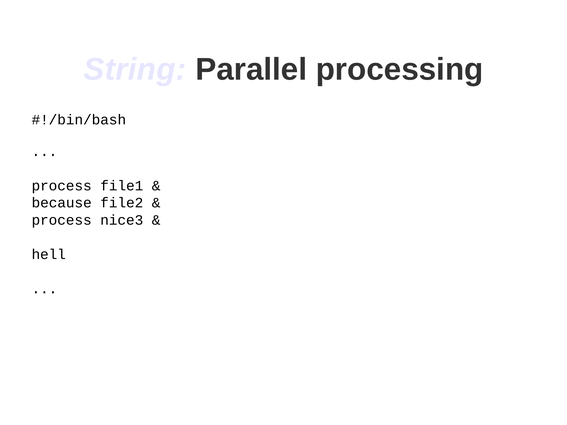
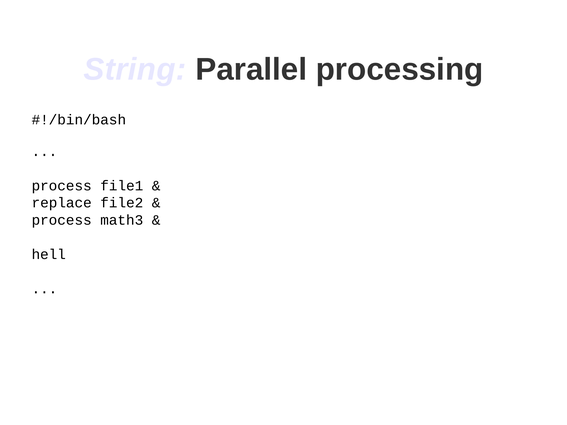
because: because -> replace
nice3: nice3 -> math3
